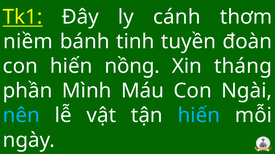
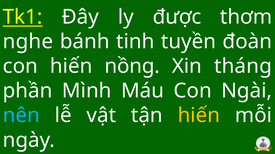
cánh: cánh -> được
niềm: niềm -> nghe
hiến at (199, 116) colour: light blue -> yellow
